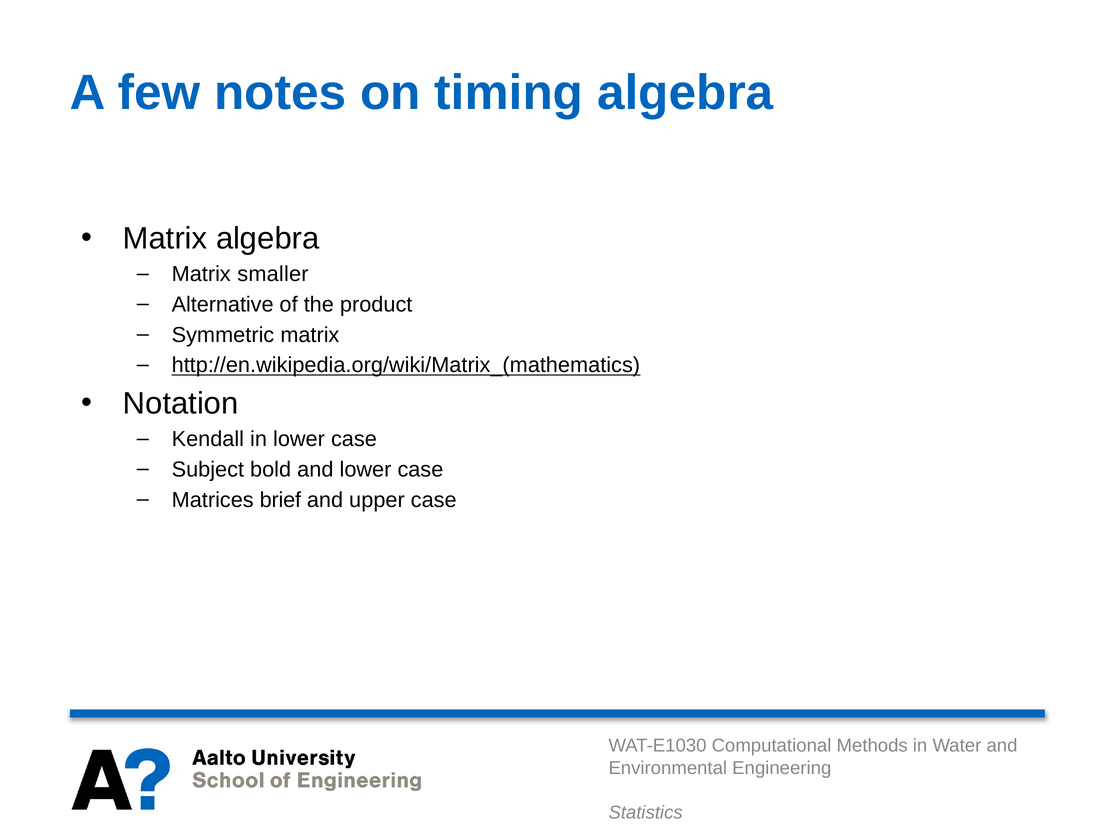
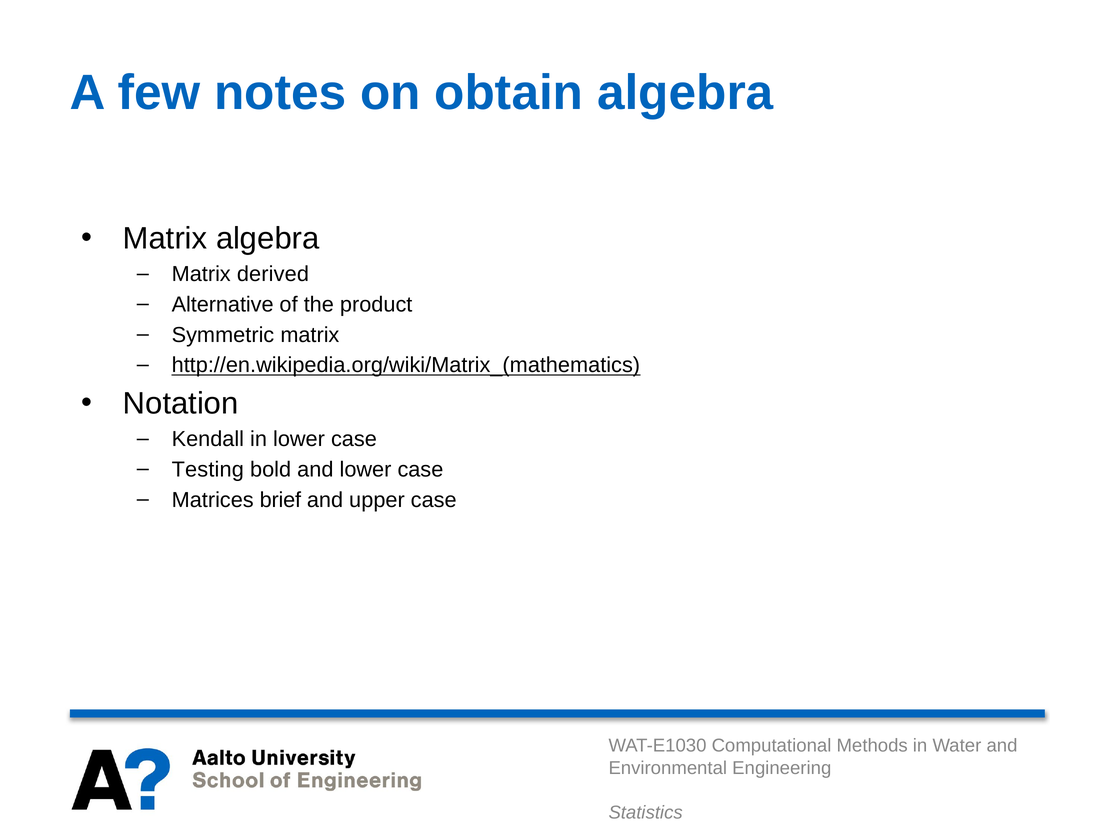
timing: timing -> obtain
smaller: smaller -> derived
Subject: Subject -> Testing
